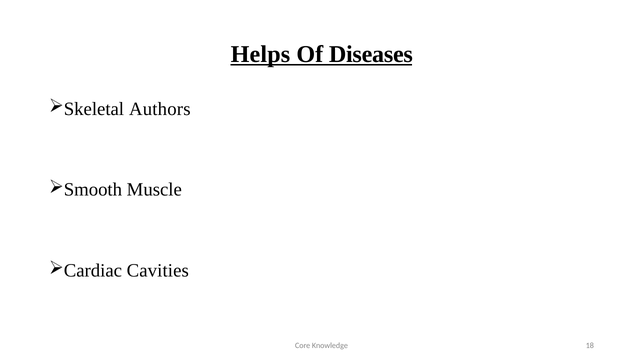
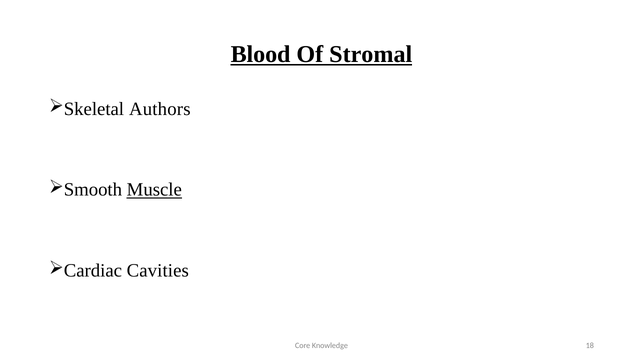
Helps: Helps -> Blood
Diseases: Diseases -> Stromal
Muscle underline: none -> present
